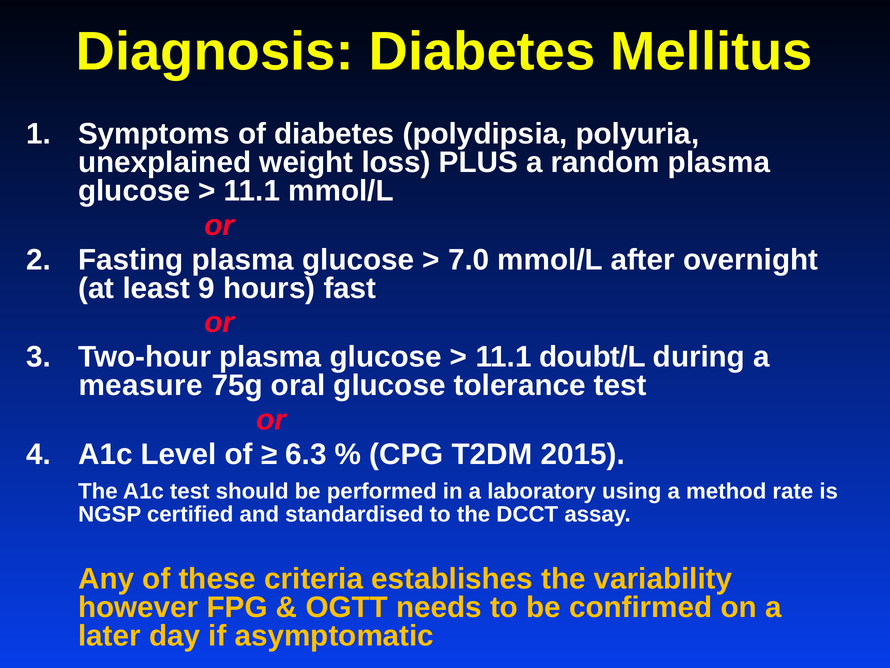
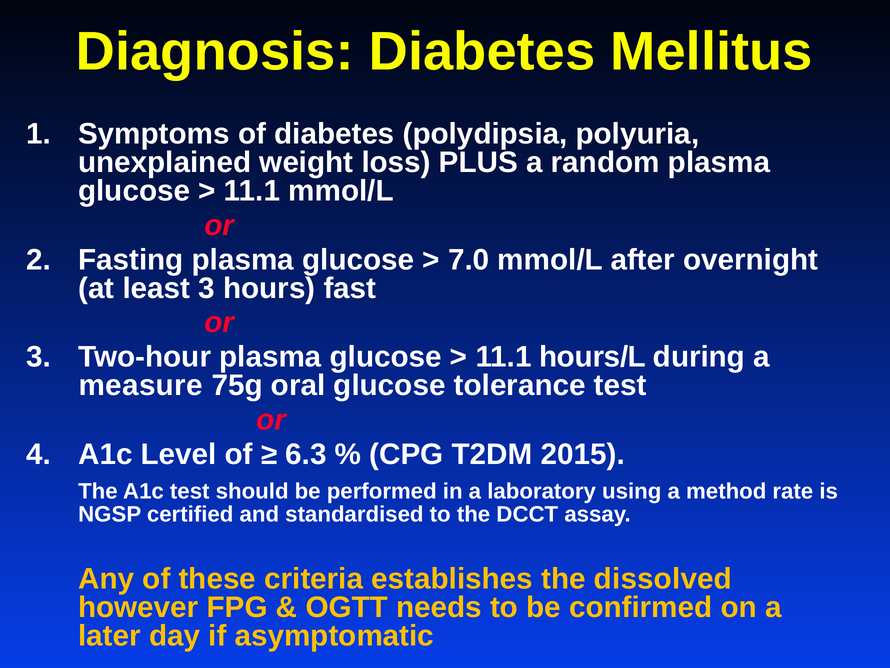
least 9: 9 -> 3
doubt/L: doubt/L -> hours/L
variability: variability -> dissolved
